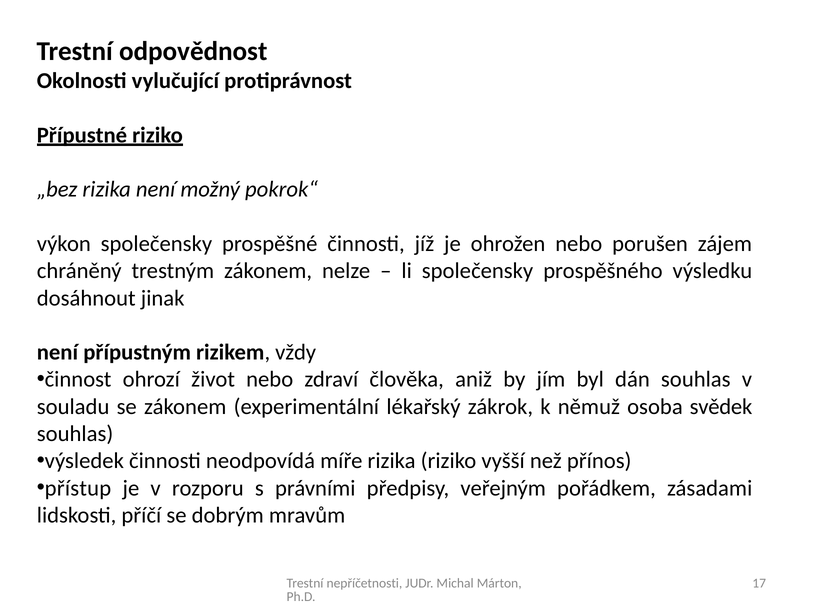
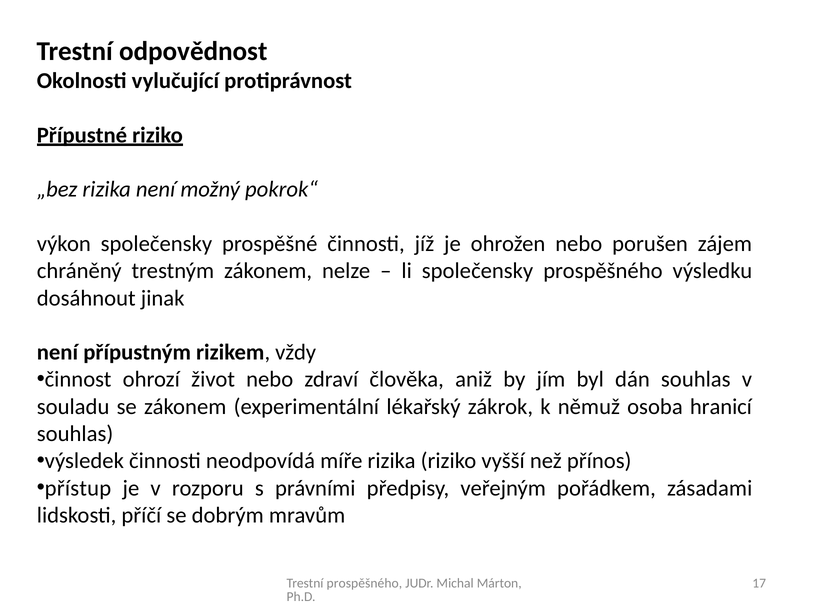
svědek: svědek -> hranicí
Trestní nepříčetnosti: nepříčetnosti -> prospěšného
